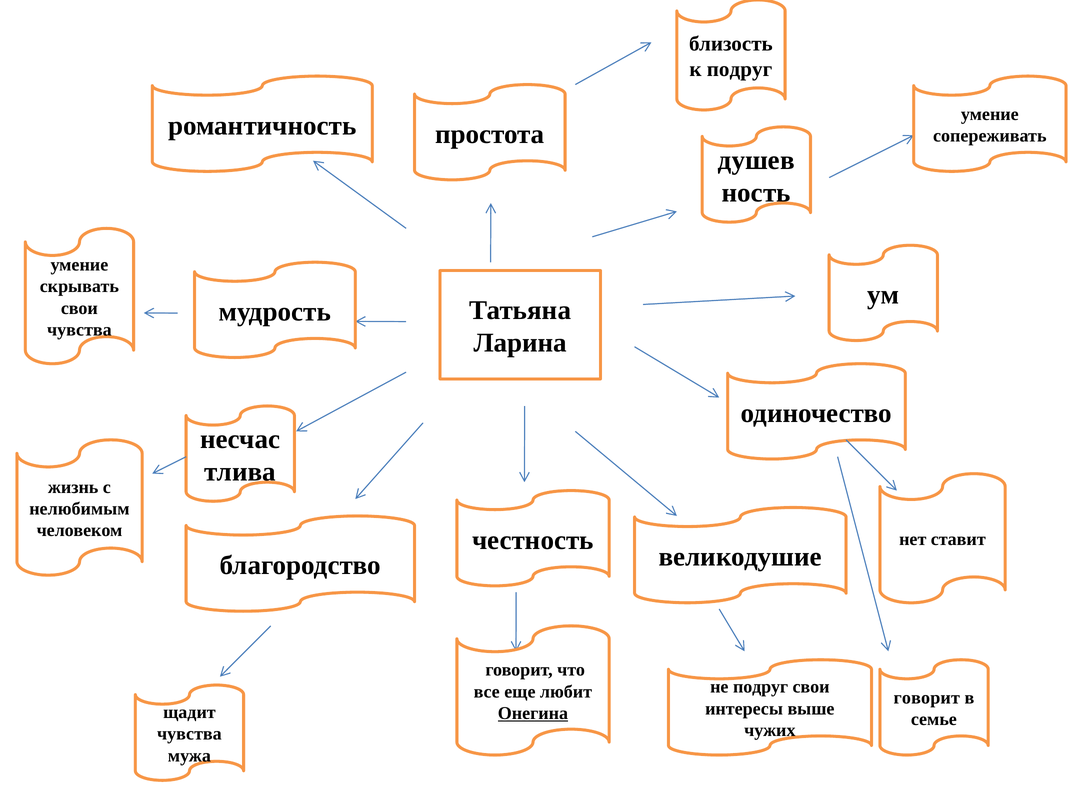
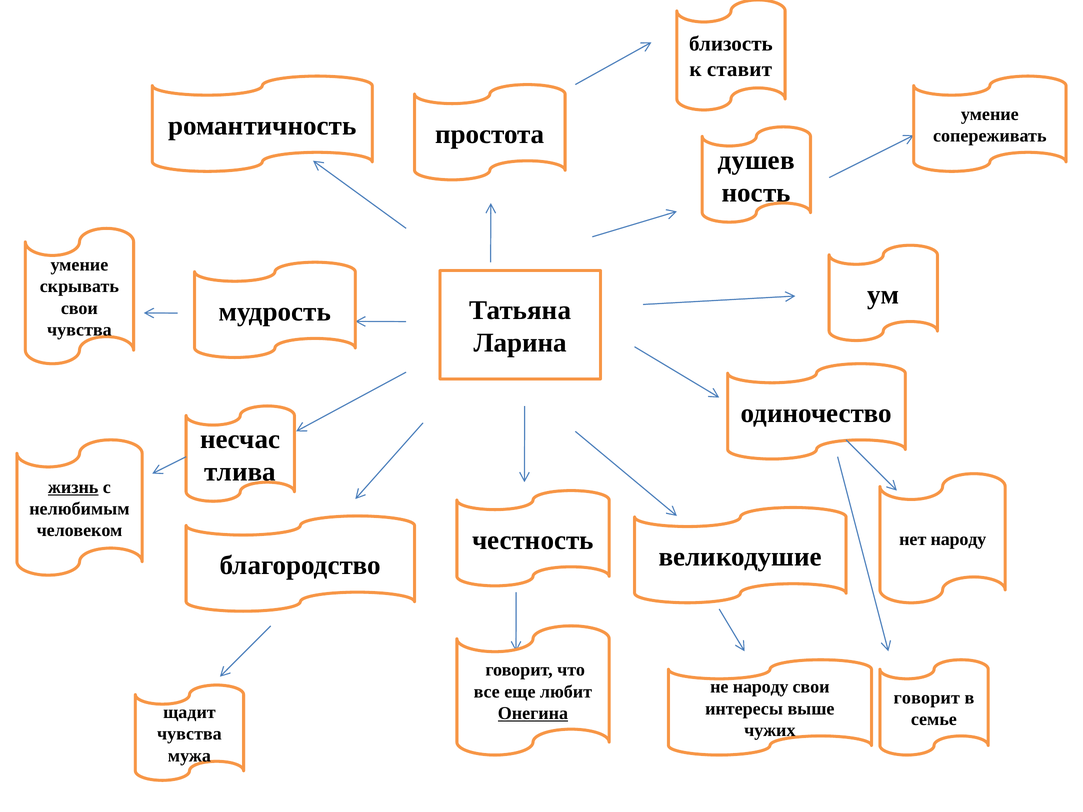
к подруг: подруг -> ставит
жизнь underline: none -> present
нет ставит: ставит -> народу
не подруг: подруг -> народу
